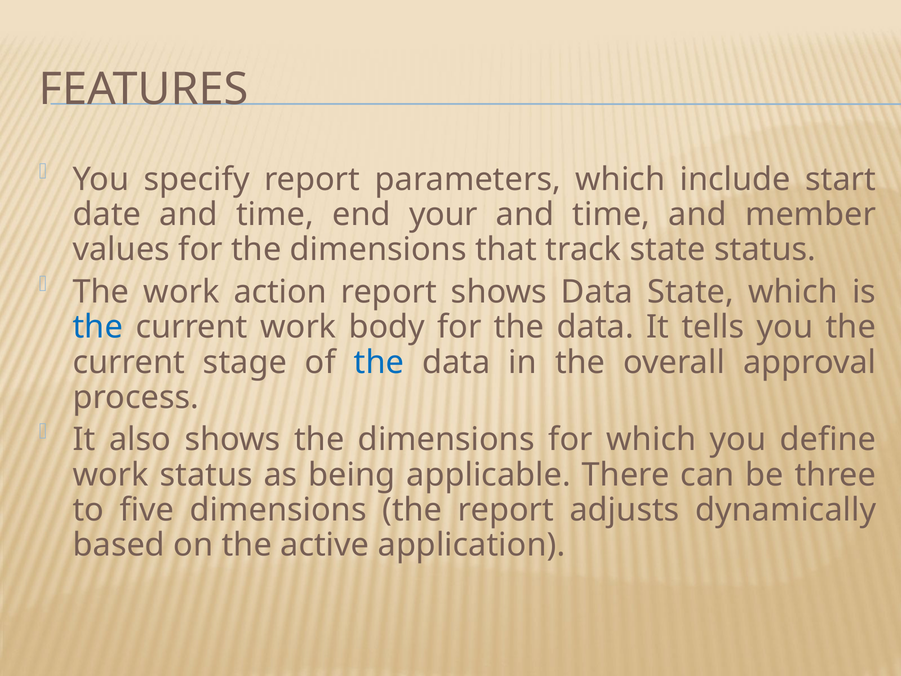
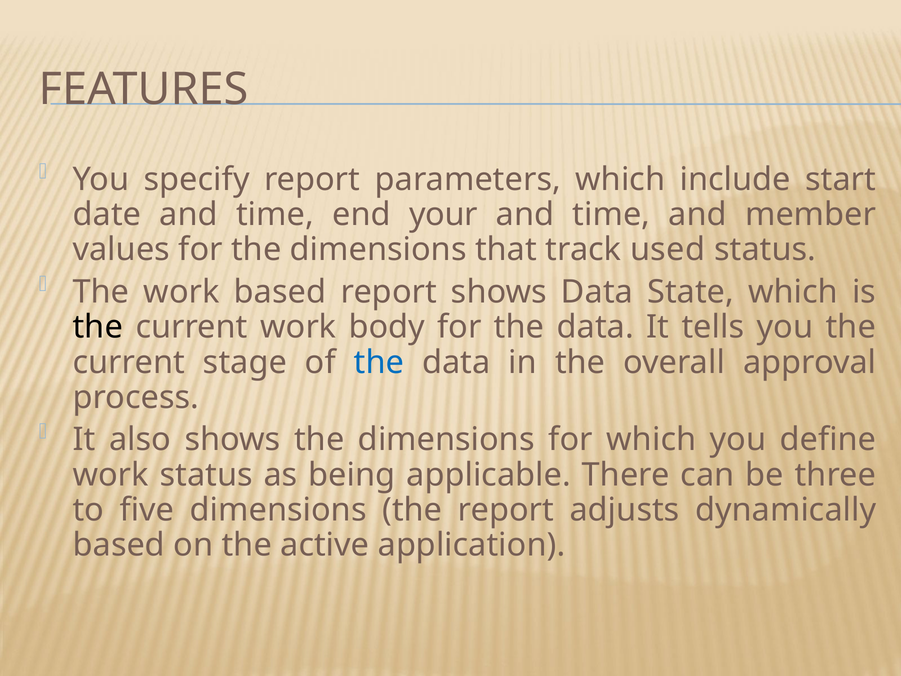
track state: state -> used
work action: action -> based
the at (98, 327) colour: blue -> black
